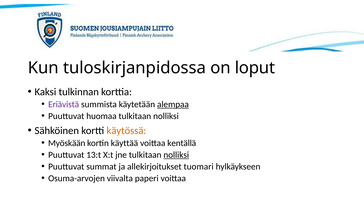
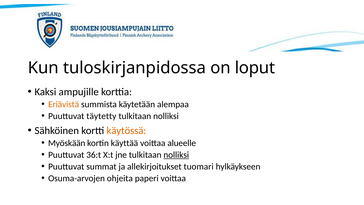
tulkinnan: tulkinnan -> ampujille
Eriävistä colour: purple -> orange
alempaa underline: present -> none
huomaa: huomaa -> täytetty
kentällä: kentällä -> alueelle
13:t: 13:t -> 36:t
viivalta: viivalta -> ohjeita
